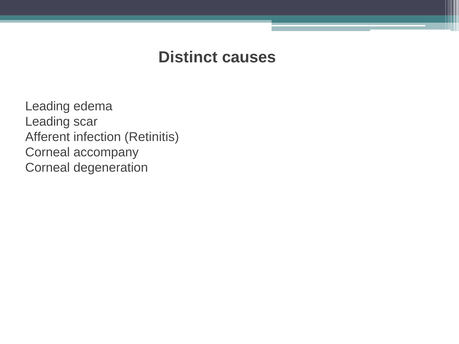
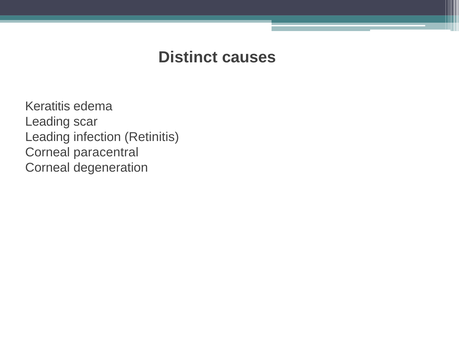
Leading at (48, 106): Leading -> Keratitis
Afferent at (48, 137): Afferent -> Leading
accompany: accompany -> paracentral
